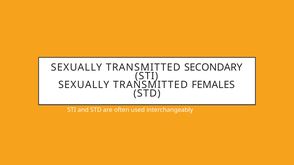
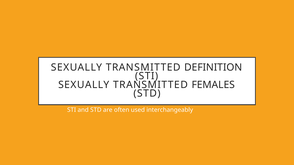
SECONDARY: SECONDARY -> DEFINITION
